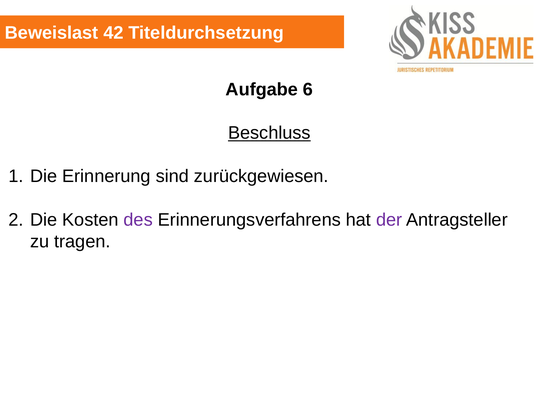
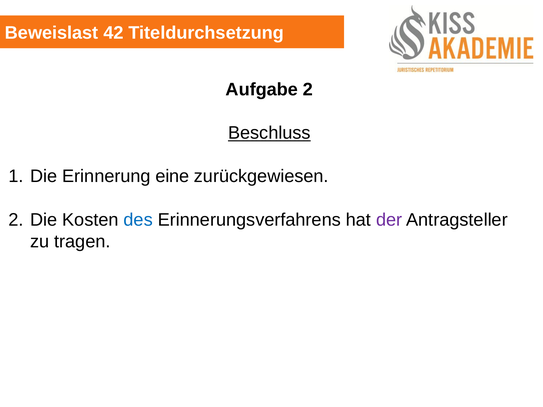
Aufgabe 6: 6 -> 2
sind: sind -> eine
des colour: purple -> blue
